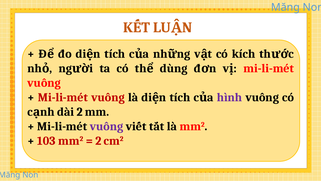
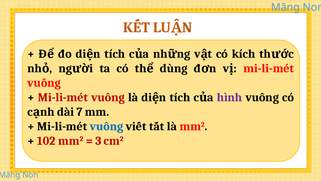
dài 2: 2 -> 7
vuông at (107, 126) colour: purple -> blue
103: 103 -> 102
2 at (98, 141): 2 -> 3
